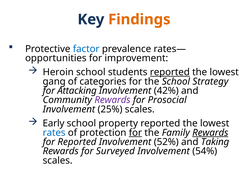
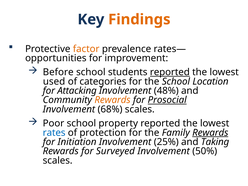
factor colour: blue -> orange
Heroin: Heroin -> Before
gang: gang -> used
Strategy: Strategy -> Location
42%: 42% -> 48%
Rewards at (112, 100) colour: purple -> orange
Prosocial underline: none -> present
25%: 25% -> 68%
Early: Early -> Poor
for at (135, 133) underline: present -> none
for Reported: Reported -> Initiation
52%: 52% -> 25%
54%: 54% -> 50%
